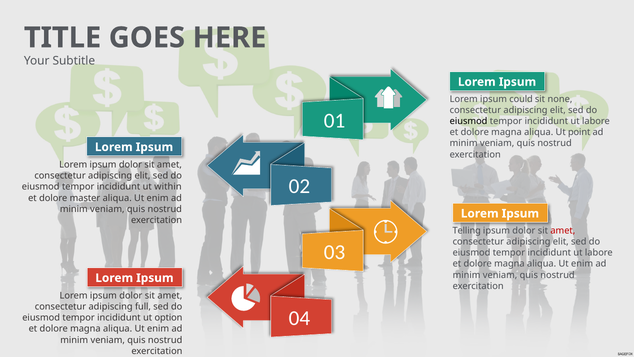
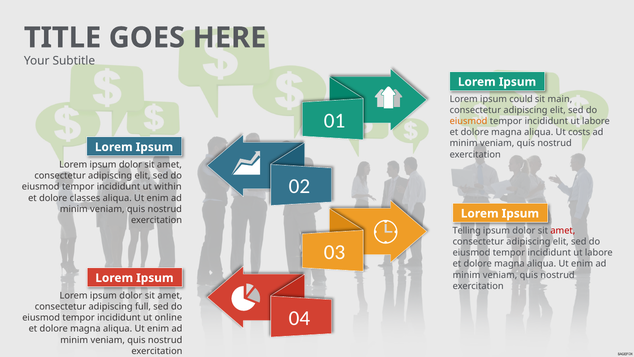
none: none -> main
eiusmod at (469, 121) colour: black -> orange
point: point -> costs
master: master -> classes
option: option -> online
